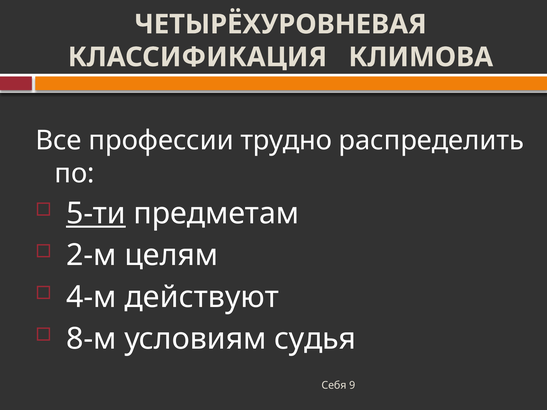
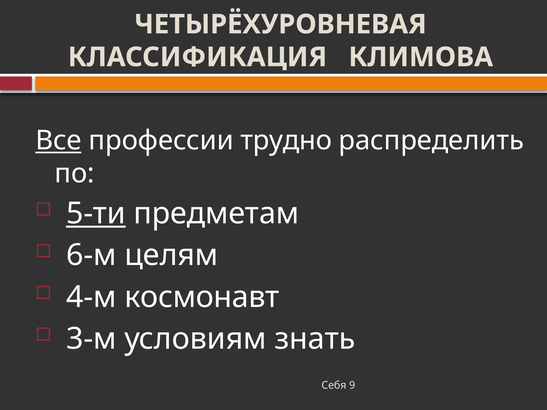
Все underline: none -> present
2-м: 2-м -> 6-м
действуют: действуют -> космонавт
8-м: 8-м -> 3-м
судья: судья -> знать
